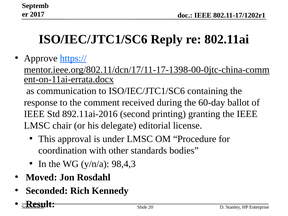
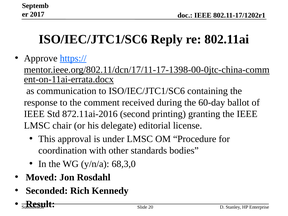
892.11ai-2016: 892.11ai-2016 -> 872.11ai-2016
98,4,3: 98,4,3 -> 68,3,0
